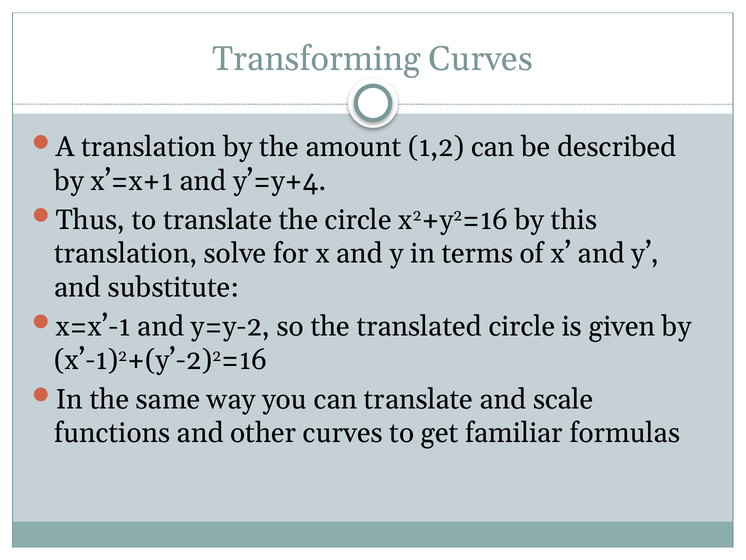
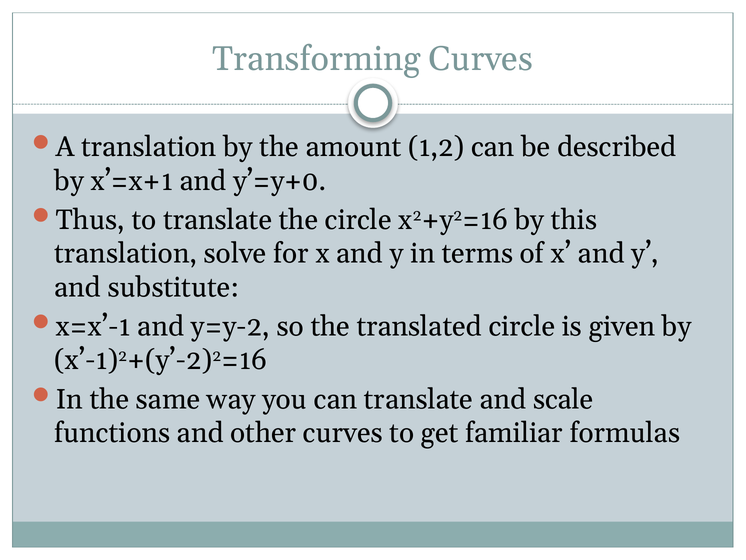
y’=y+4: y’=y+4 -> y’=y+0
